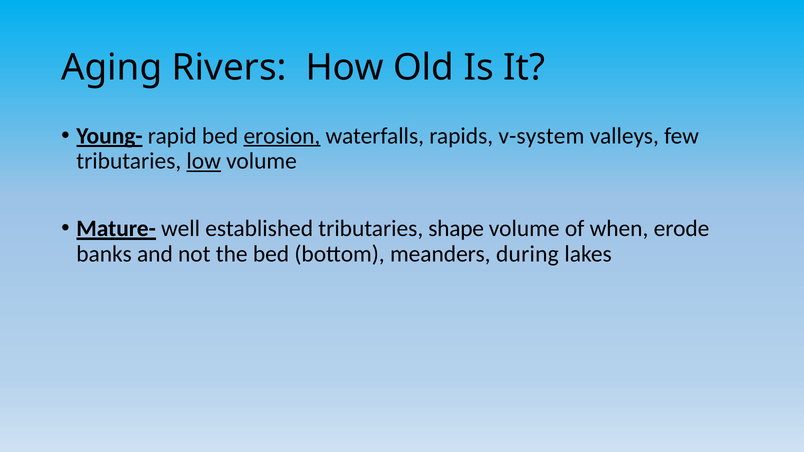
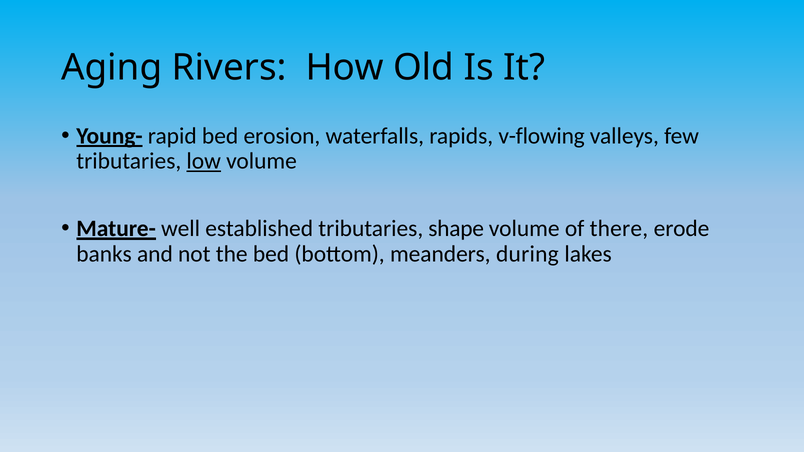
erosion underline: present -> none
v-system: v-system -> v-flowing
when: when -> there
